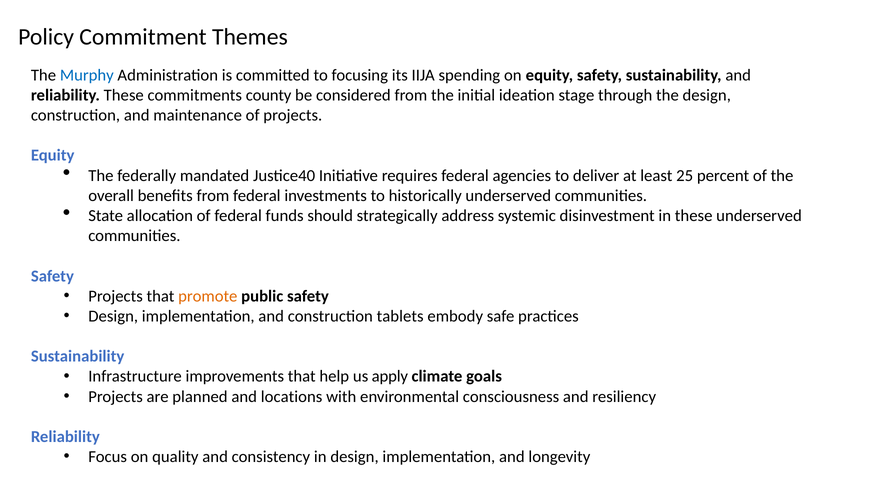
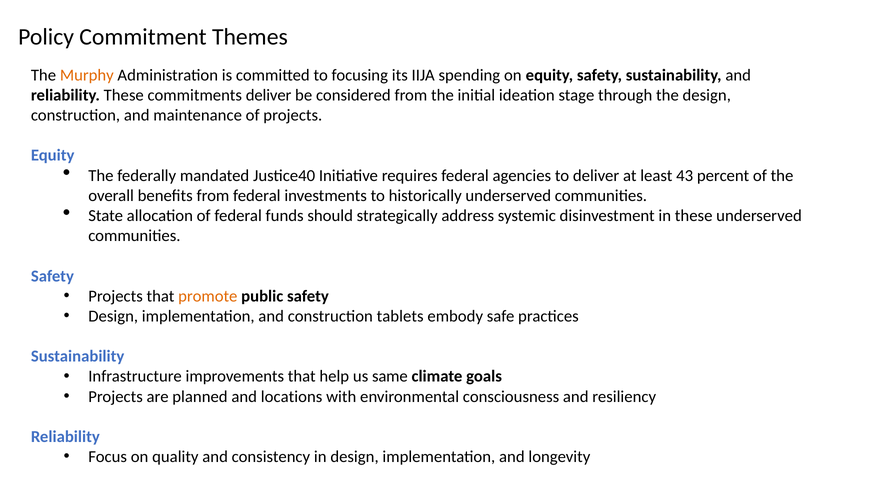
Murphy colour: blue -> orange
commitments county: county -> deliver
25: 25 -> 43
apply: apply -> same
